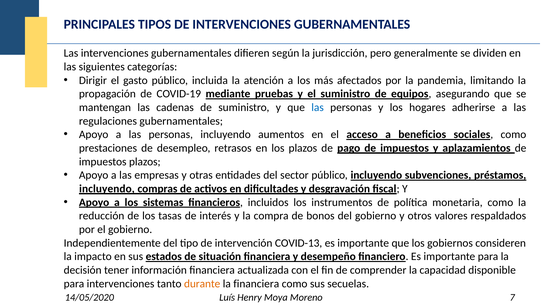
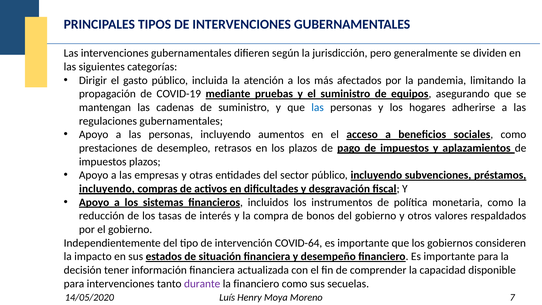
COVID-13: COVID-13 -> COVID-64
durante colour: orange -> purple
la financiera: financiera -> financiero
